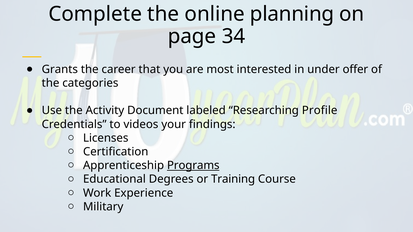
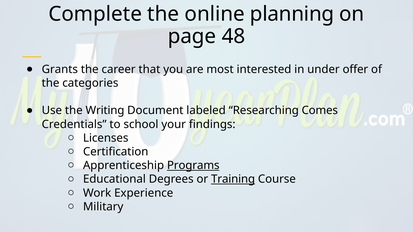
34: 34 -> 48
Activity: Activity -> Writing
Profile: Profile -> Comes
videos: videos -> school
Training underline: none -> present
